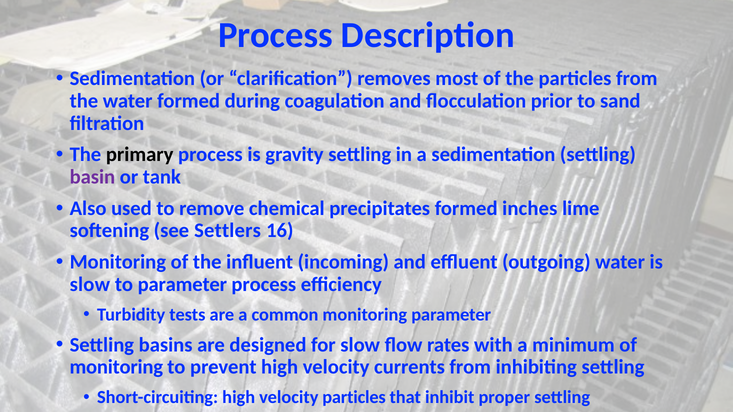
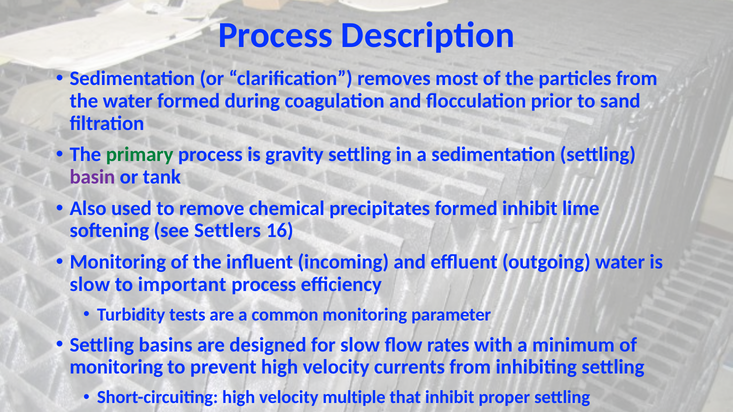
primary colour: black -> green
formed inches: inches -> inhibit
to parameter: parameter -> important
velocity particles: particles -> multiple
